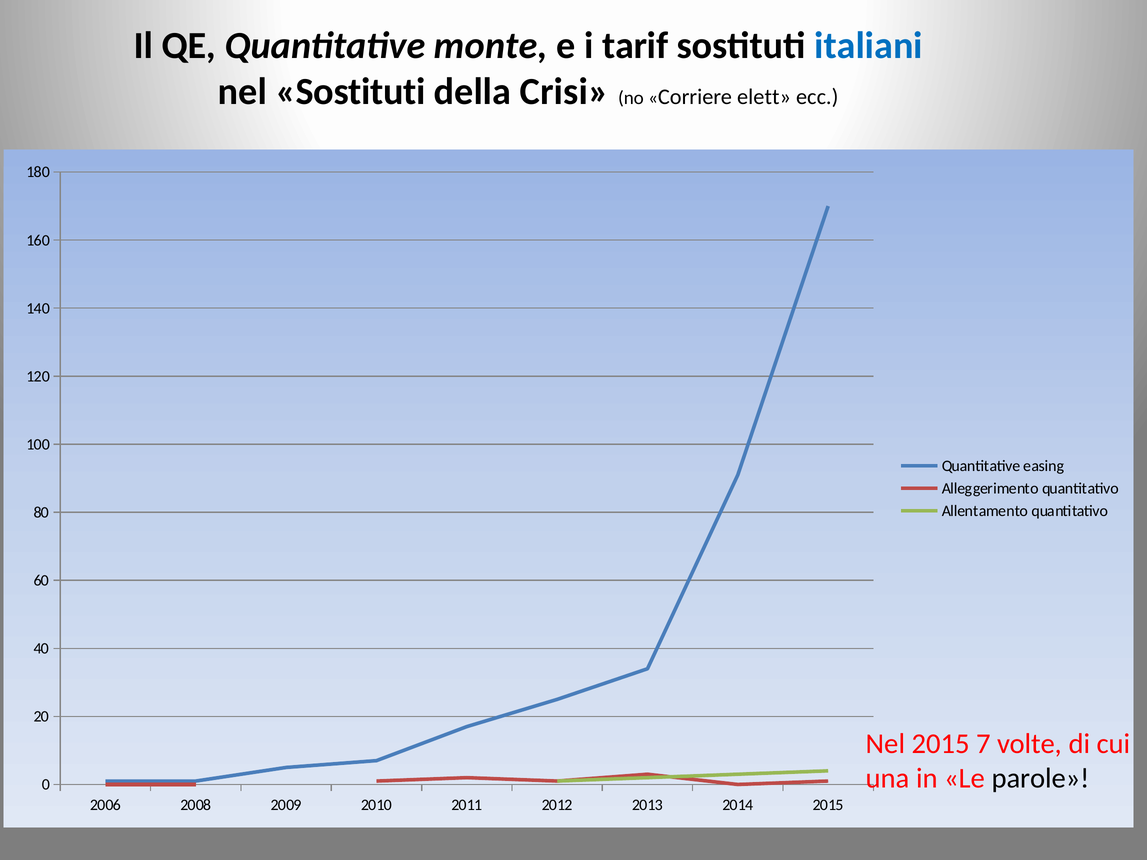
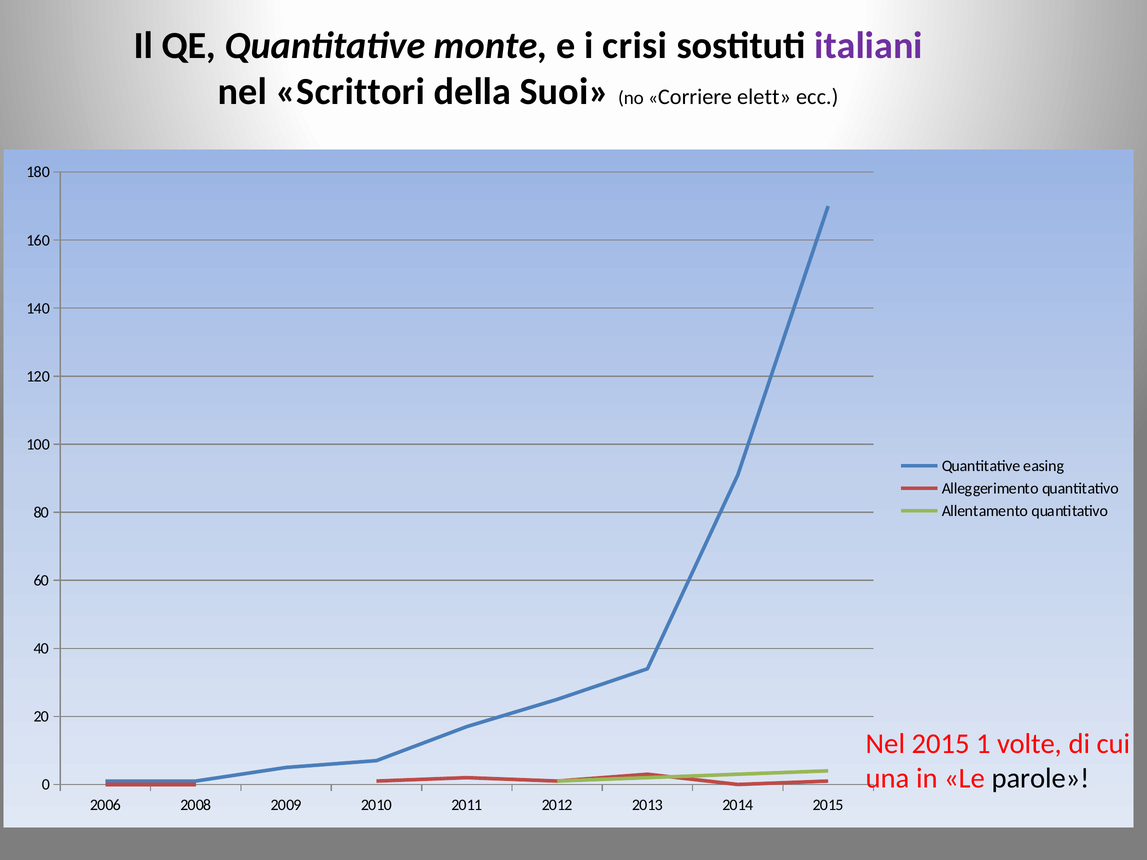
tarif: tarif -> crisi
italiani colour: blue -> purple
nel Sostituti: Sostituti -> Scrittori
Crisi: Crisi -> Suoi
7: 7 -> 1
